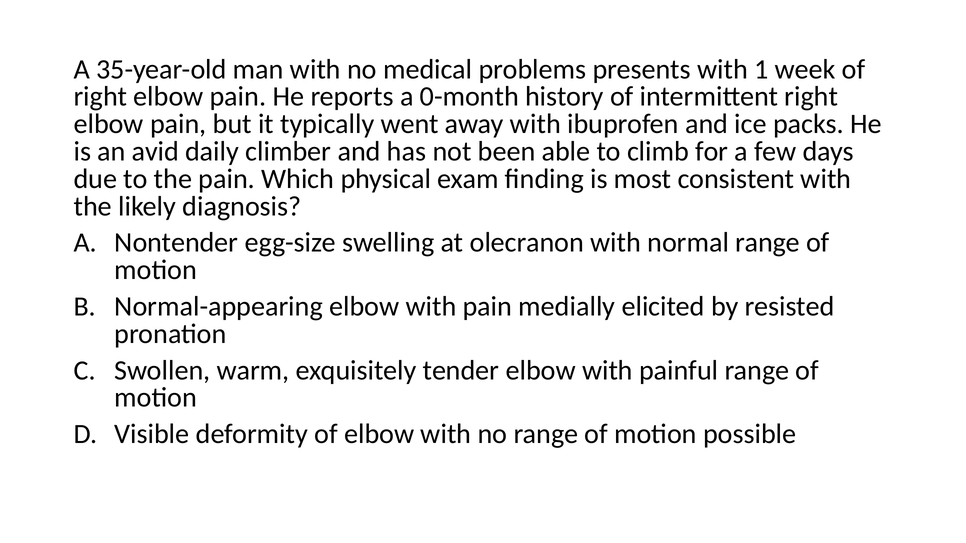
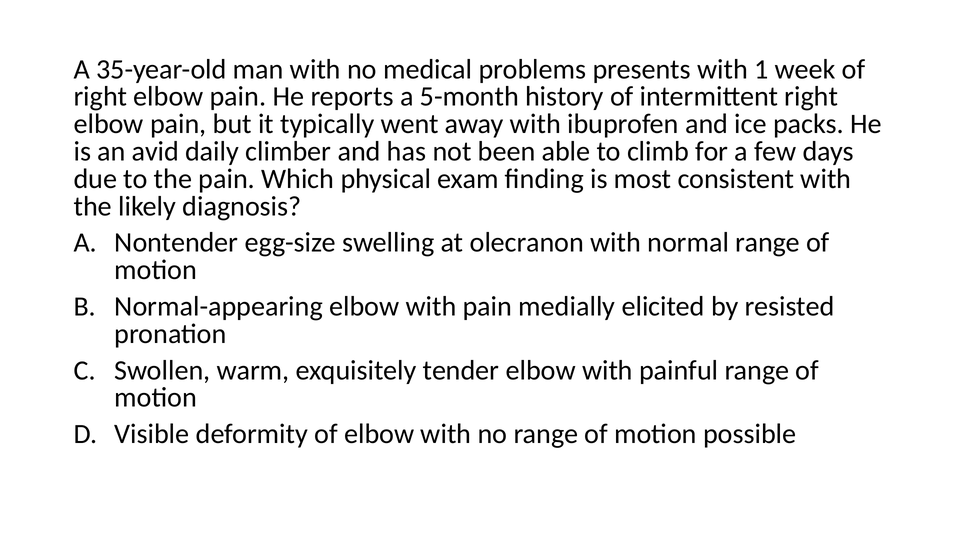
0-month: 0-month -> 5-month
